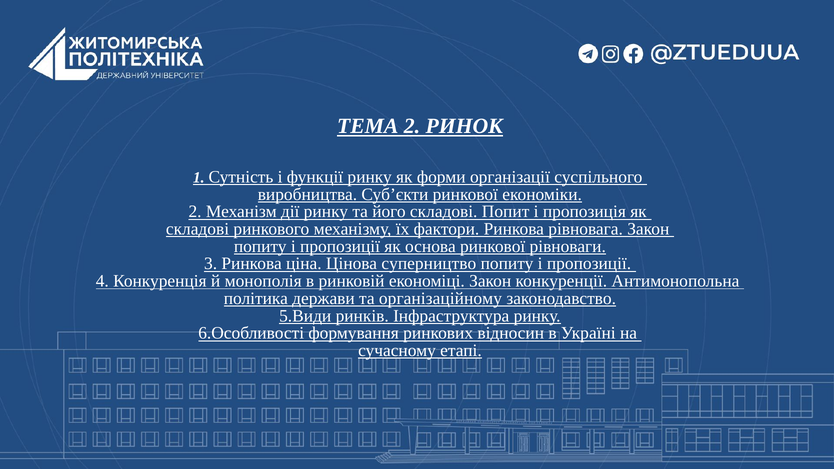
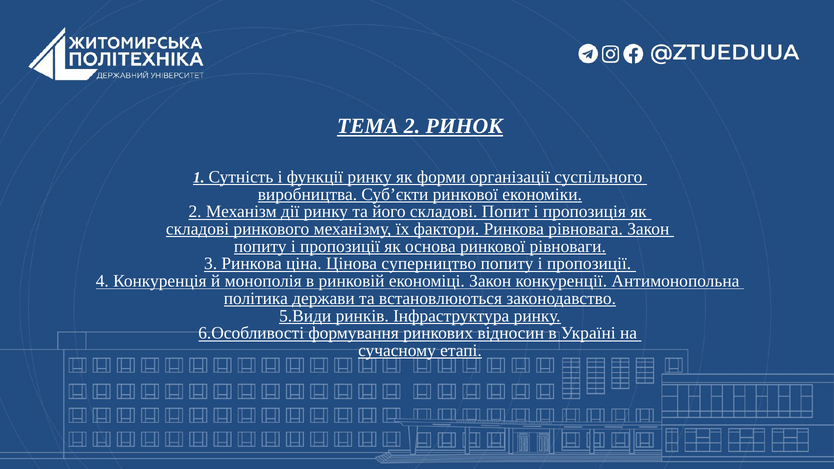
організаційному: організаційному -> встановлюються
